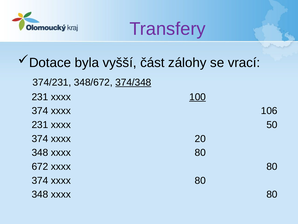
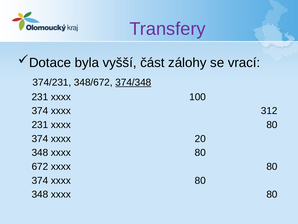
100 underline: present -> none
106: 106 -> 312
231 xxxx 50: 50 -> 80
